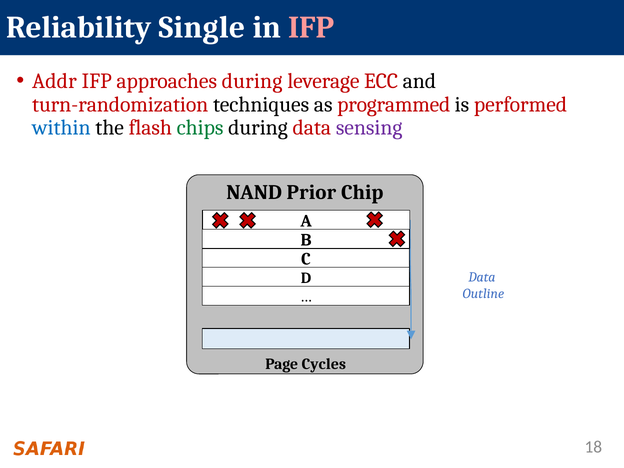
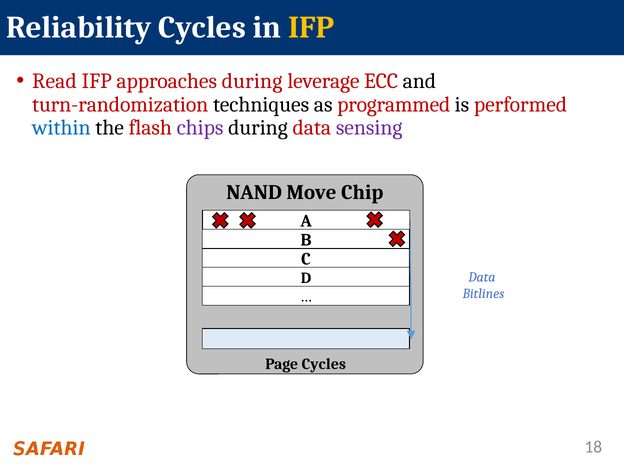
Reliability Single: Single -> Cycles
IFP at (311, 27) colour: pink -> yellow
Addr: Addr -> Read
chips colour: green -> purple
Prior: Prior -> Move
Outline: Outline -> Bitlines
